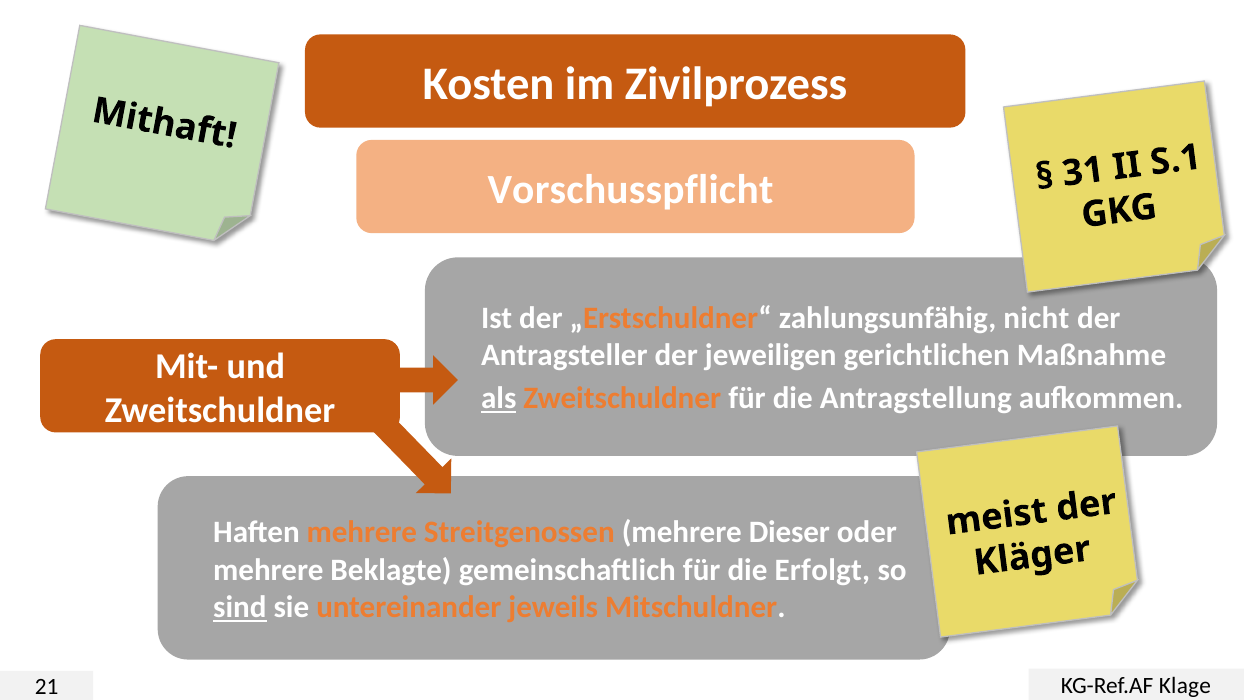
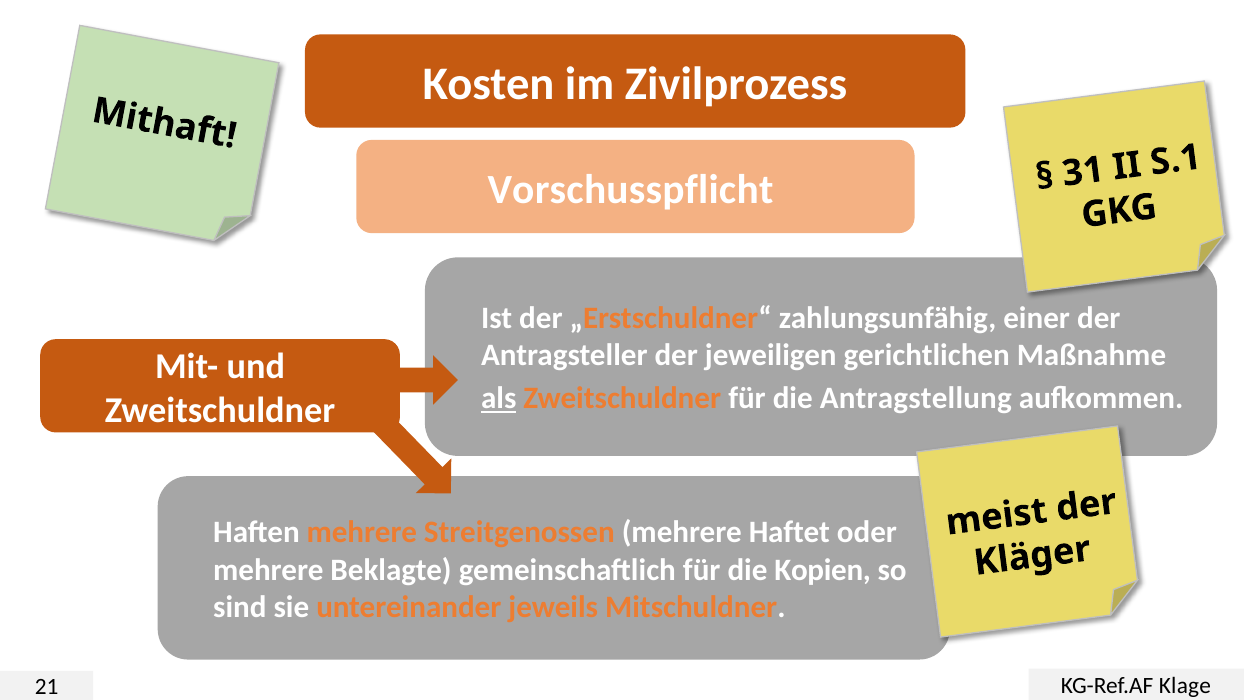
nicht: nicht -> einer
Dieser: Dieser -> Haftet
Erfolgt: Erfolgt -> Kopien
sind underline: present -> none
